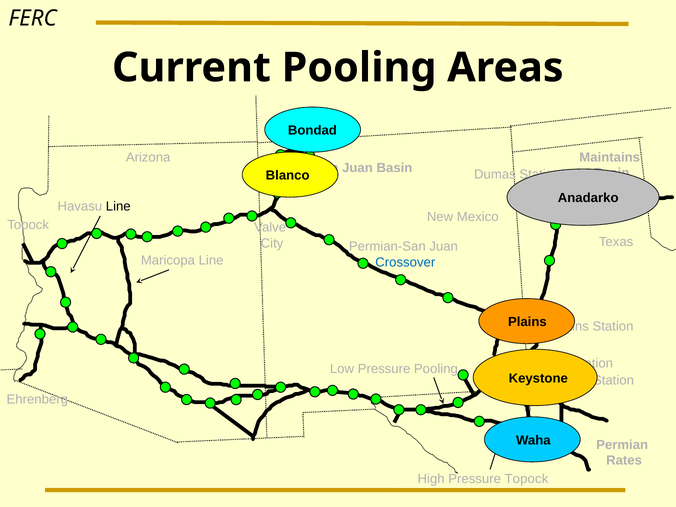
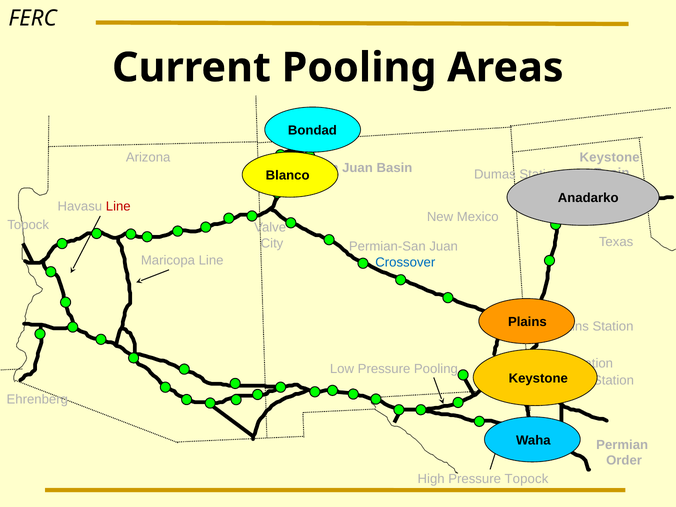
Maintains at (610, 157): Maintains -> Keystone
Line at (118, 206) colour: black -> red
Rates: Rates -> Order
